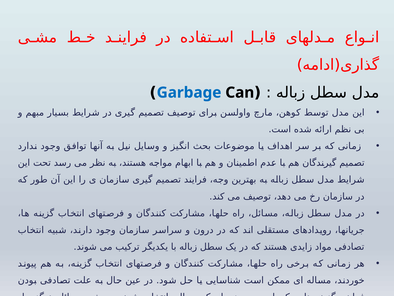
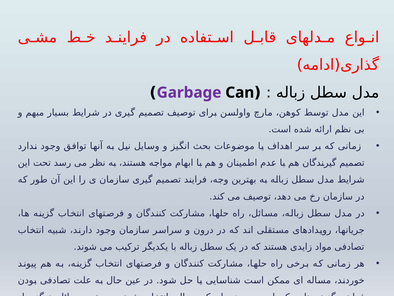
Garbage colour: blue -> purple
